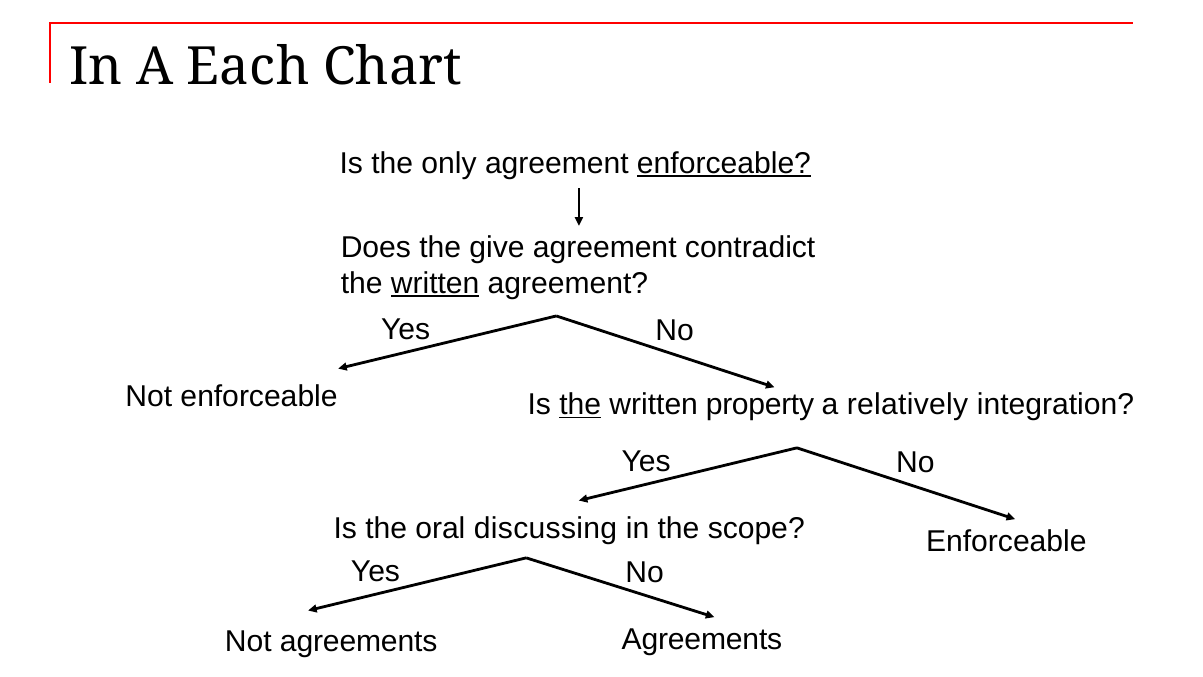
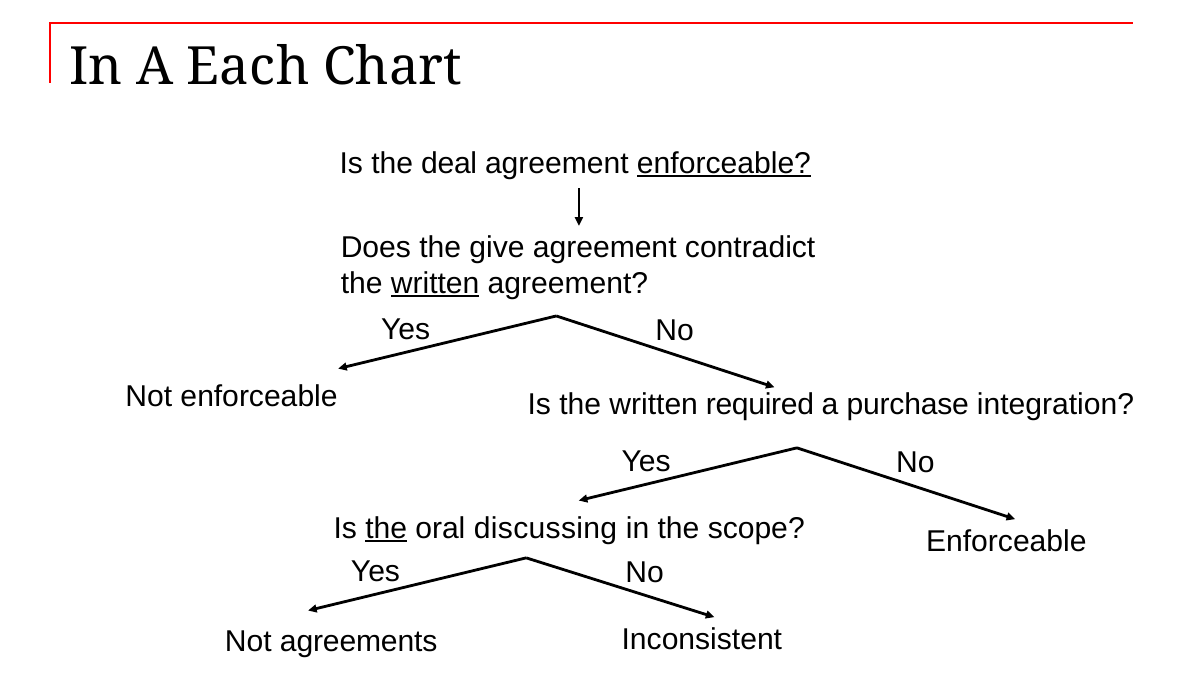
only: only -> deal
the at (580, 404) underline: present -> none
property: property -> required
relatively: relatively -> purchase
the at (386, 528) underline: none -> present
Agreements at (702, 639): Agreements -> Inconsistent
